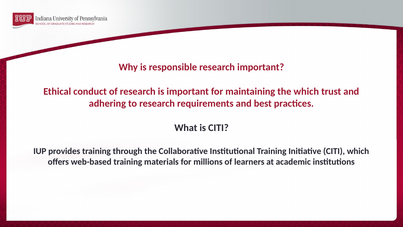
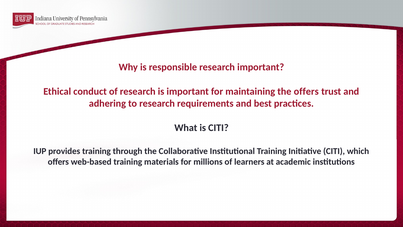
the which: which -> offers
